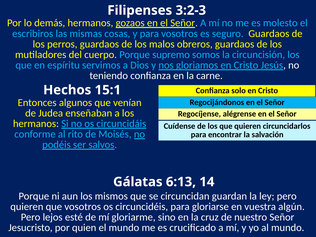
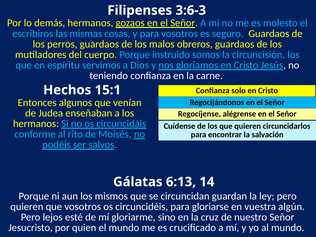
3:2-3: 3:2-3 -> 3:6-3
supremo: supremo -> instruido
